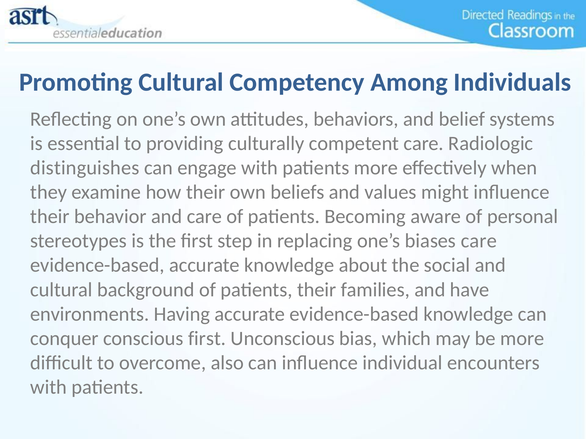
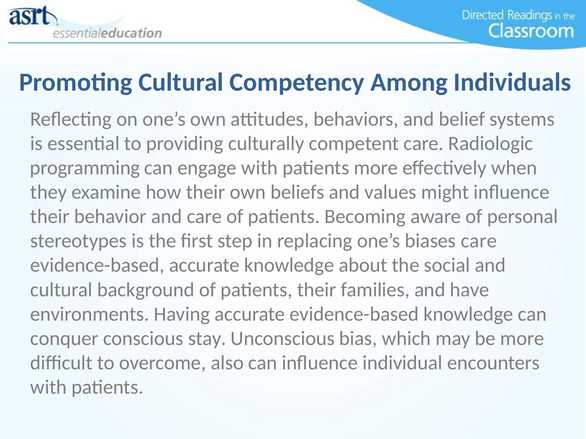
distinguishes: distinguishes -> programming
conscious first: first -> stay
